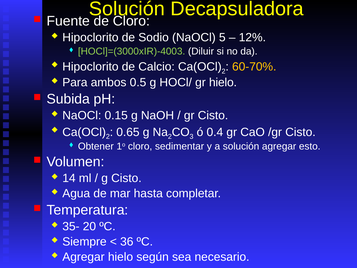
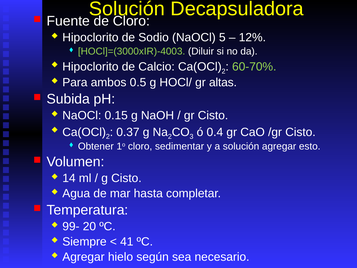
60-70% colour: yellow -> light green
gr hielo: hielo -> altas
0.65: 0.65 -> 0.37
35-: 35- -> 99-
36: 36 -> 41
